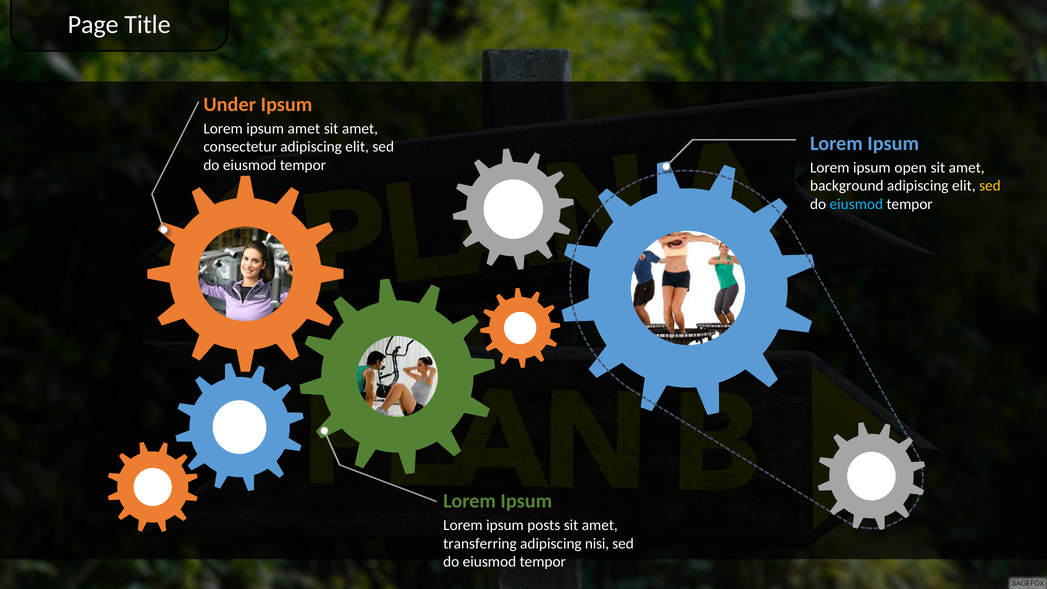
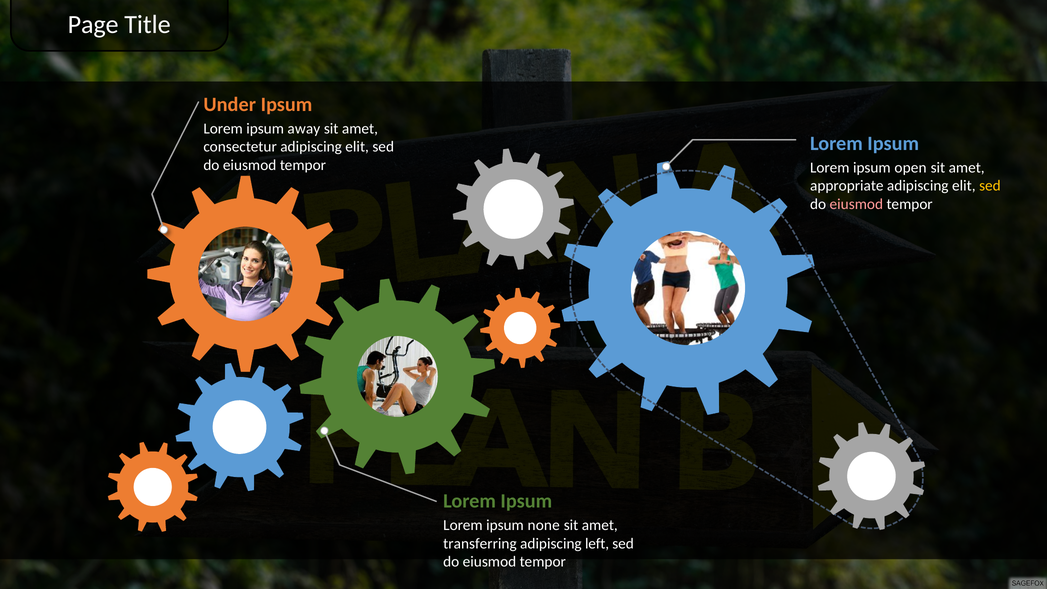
ipsum amet: amet -> away
background: background -> appropriate
eiusmod at (856, 204) colour: light blue -> pink
posts: posts -> none
nisi: nisi -> left
